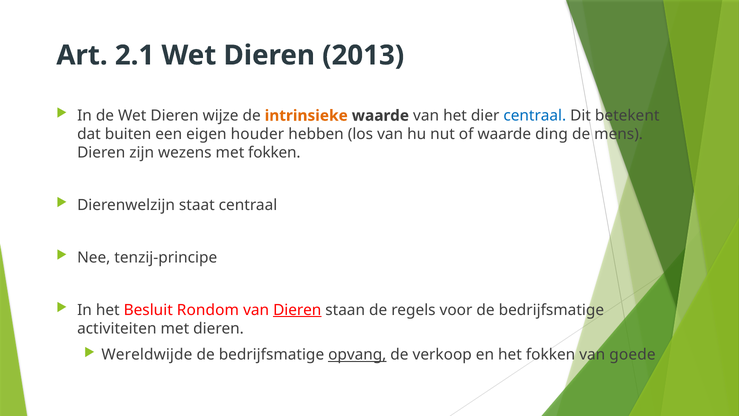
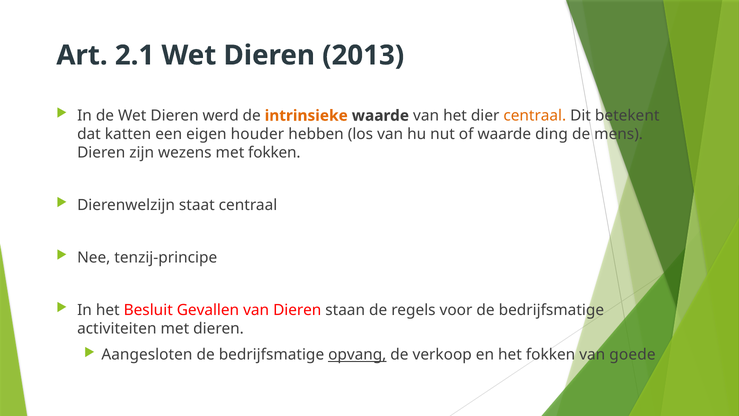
wijze: wijze -> werd
centraal at (535, 116) colour: blue -> orange
buiten: buiten -> katten
Rondom: Rondom -> Gevallen
Dieren at (297, 310) underline: present -> none
Wereldwijde: Wereldwijde -> Aangesloten
